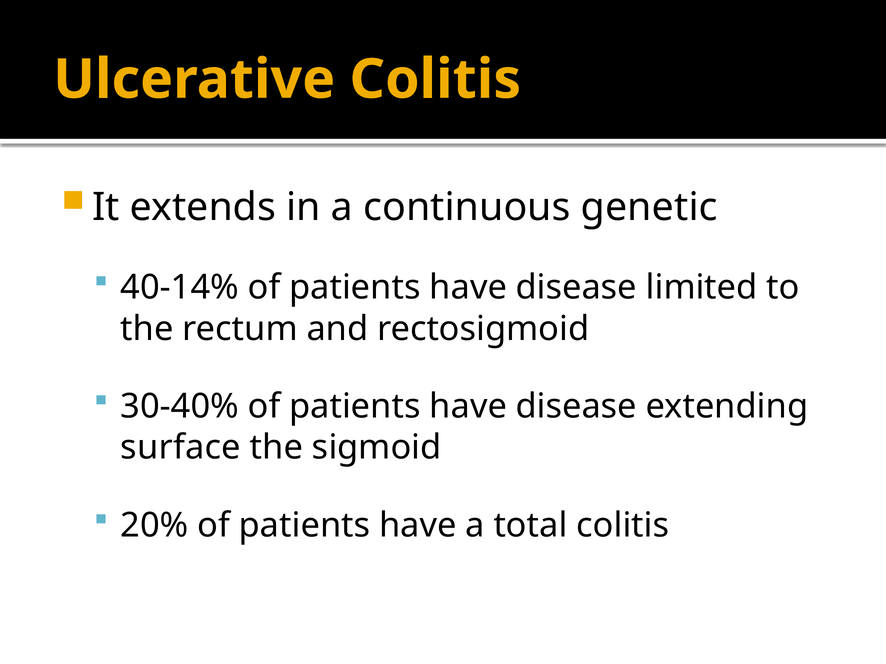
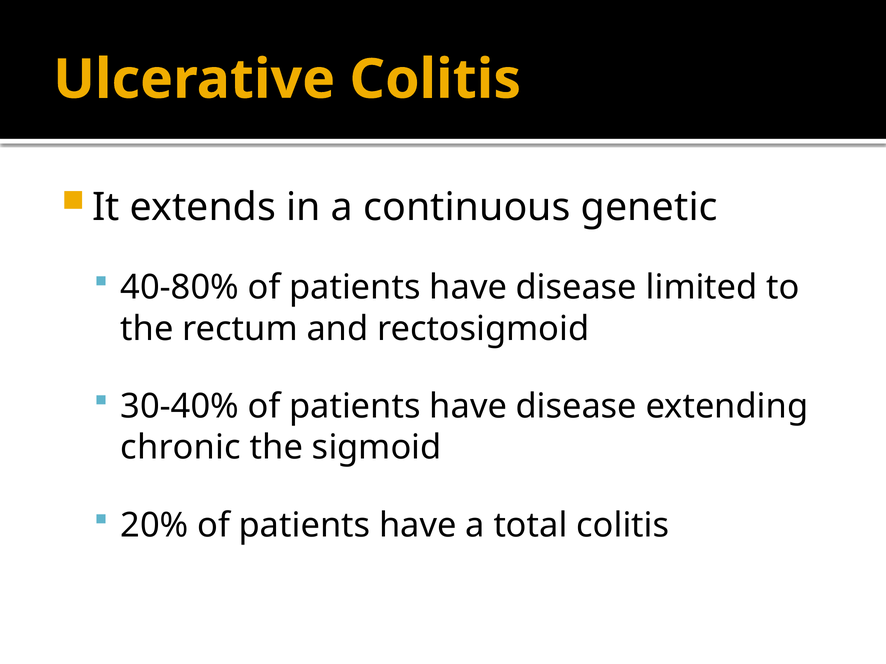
40-14%: 40-14% -> 40-80%
surface: surface -> chronic
